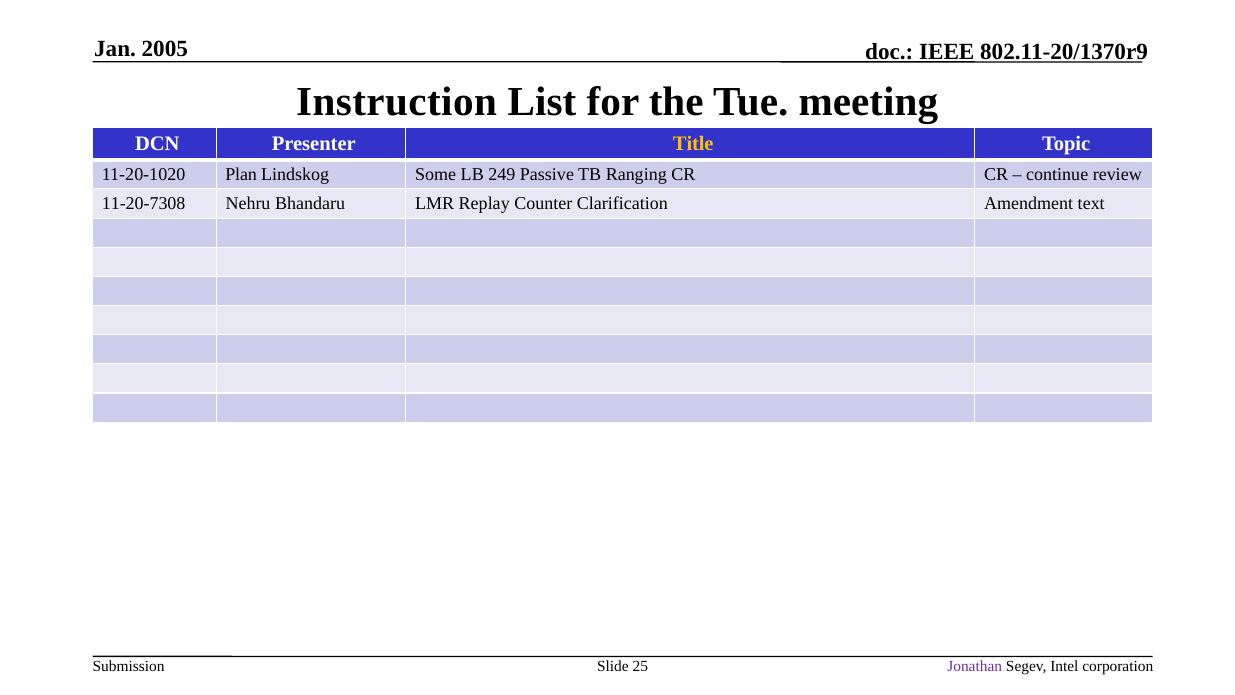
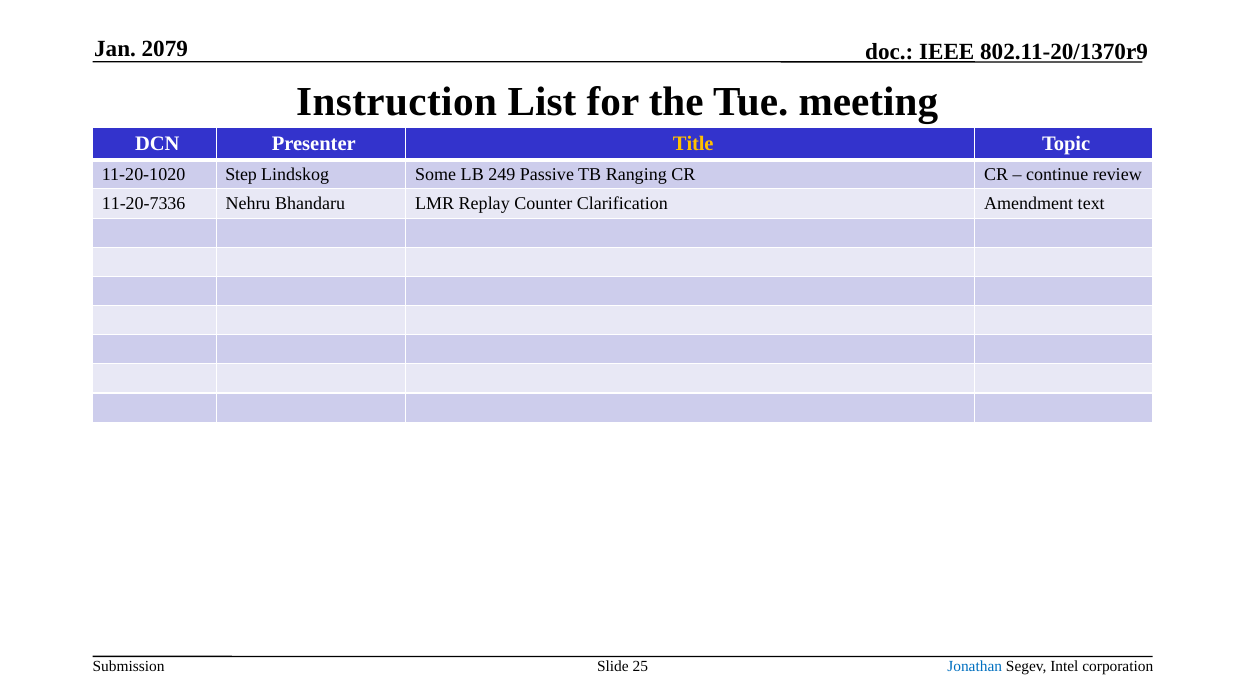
2005: 2005 -> 2079
Plan: Plan -> Step
11-20-7308: 11-20-7308 -> 11-20-7336
Jonathan colour: purple -> blue
